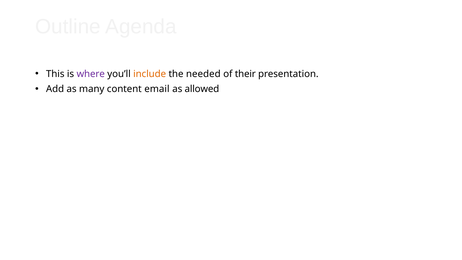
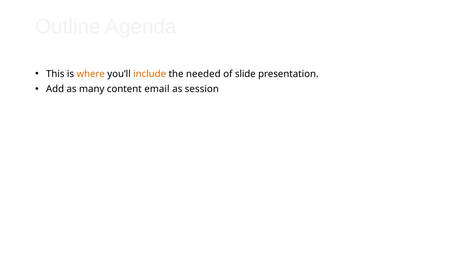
where colour: purple -> orange
their: their -> slide
allowed: allowed -> session
